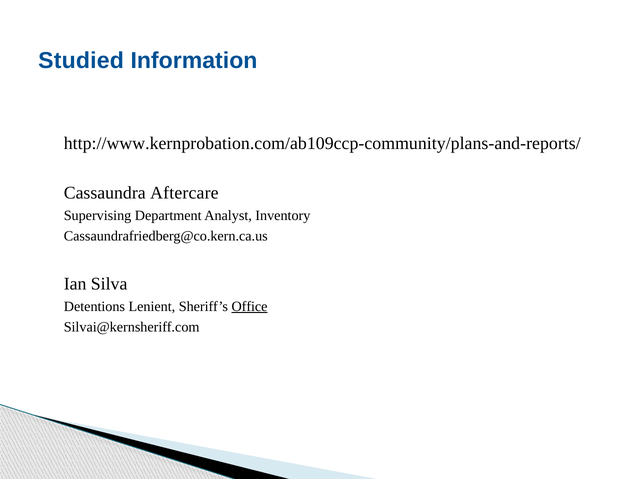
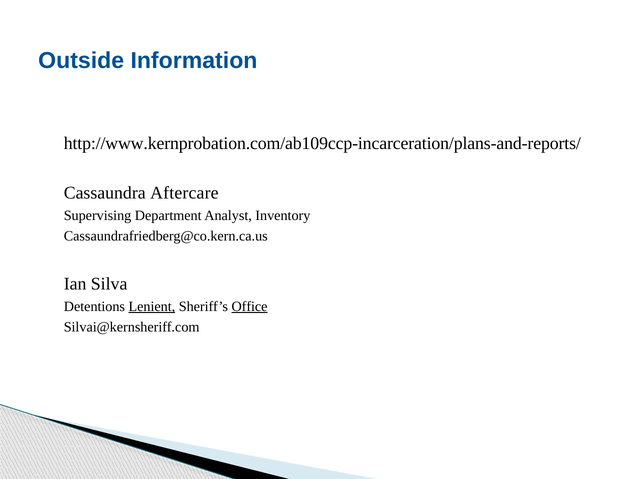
Studied: Studied -> Outside
http://www.kernprobation.com/ab109ccp-community/plans-and-reports/: http://www.kernprobation.com/ab109ccp-community/plans-and-reports/ -> http://www.kernprobation.com/ab109ccp-incarceration/plans-and-reports/
Lenient underline: none -> present
